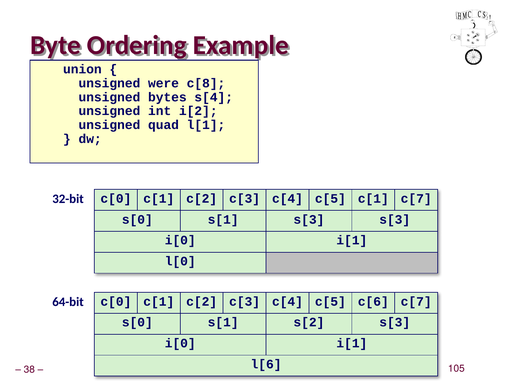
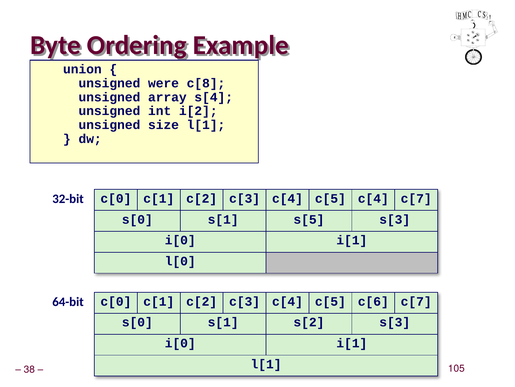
bytes: bytes -> array
quad: quad -> size
c[5 c[1: c[1 -> c[4
s[1 s[3: s[3 -> s[5
l[6 at (266, 364): l[6 -> l[1
